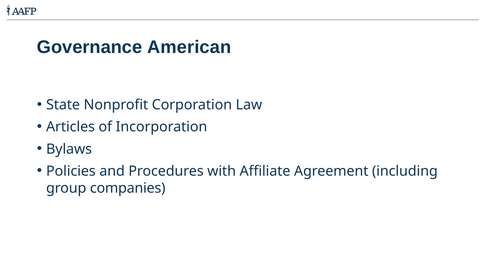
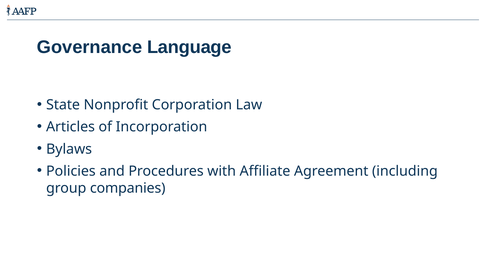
American: American -> Language
